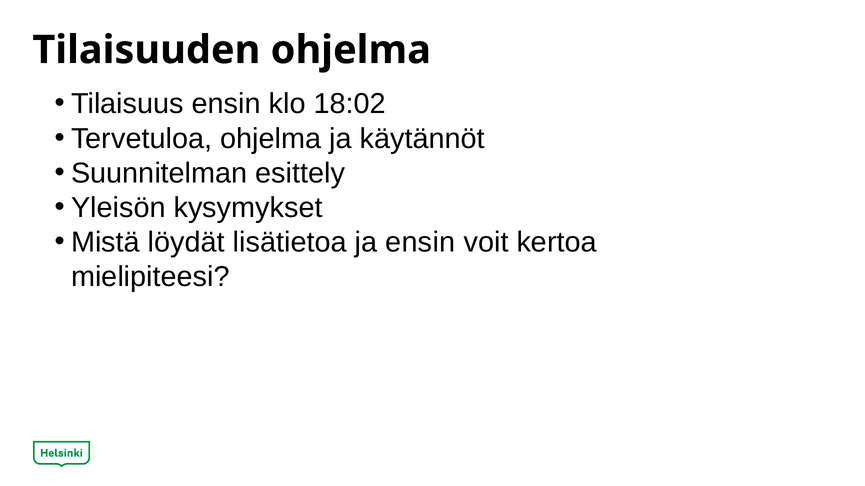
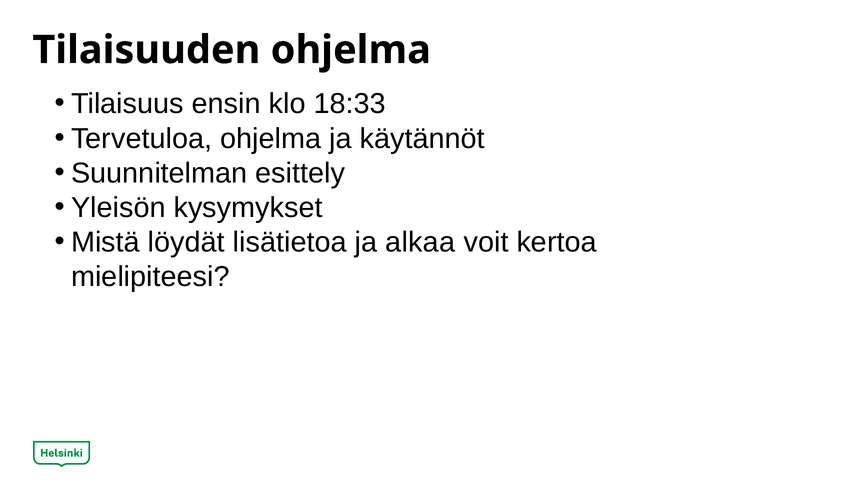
18:02: 18:02 -> 18:33
ja ensin: ensin -> alkaa
